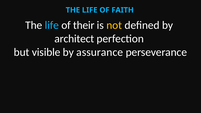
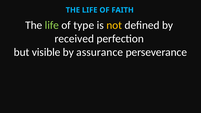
life at (52, 25) colour: light blue -> light green
their: their -> type
architect: architect -> received
